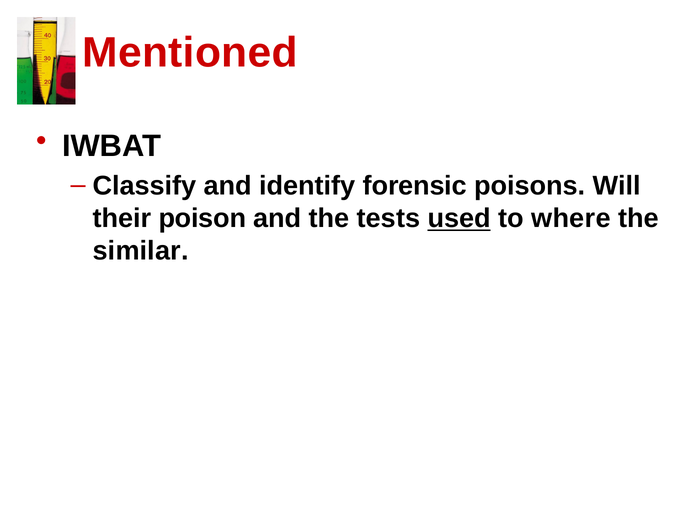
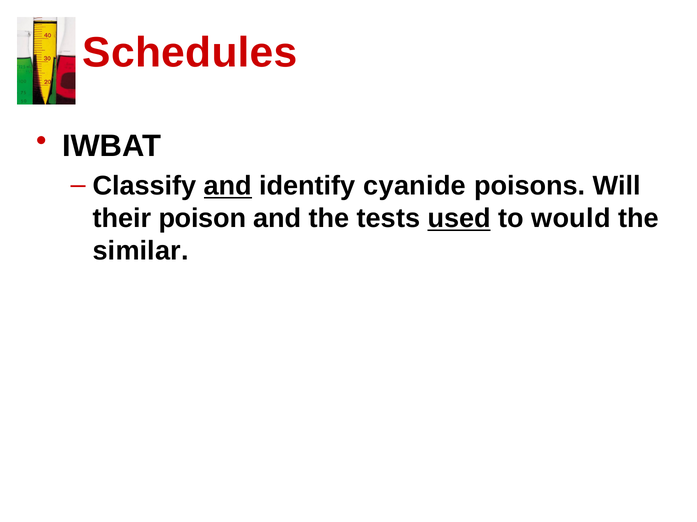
Mentioned: Mentioned -> Schedules
and at (228, 186) underline: none -> present
forensic: forensic -> cyanide
where: where -> would
